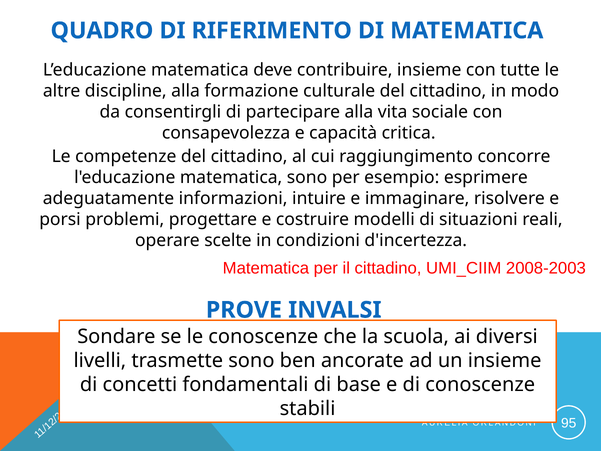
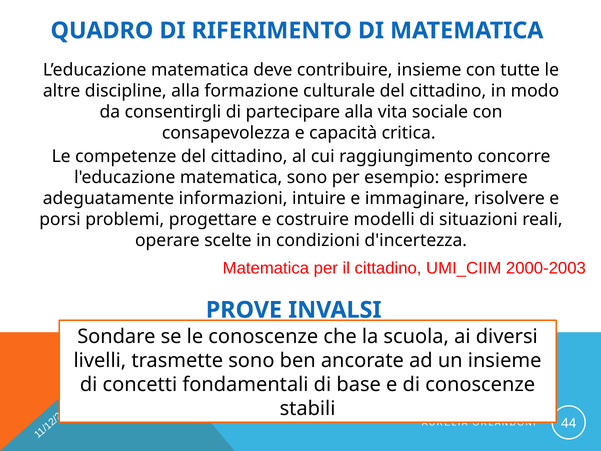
2008-2003: 2008-2003 -> 2000-2003
95: 95 -> 44
